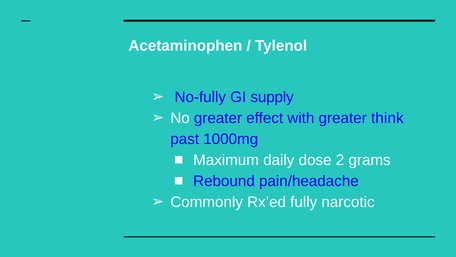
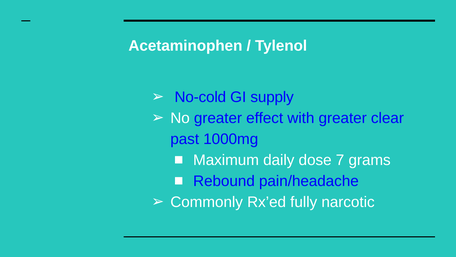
No-fully: No-fully -> No-cold
think: think -> clear
2: 2 -> 7
